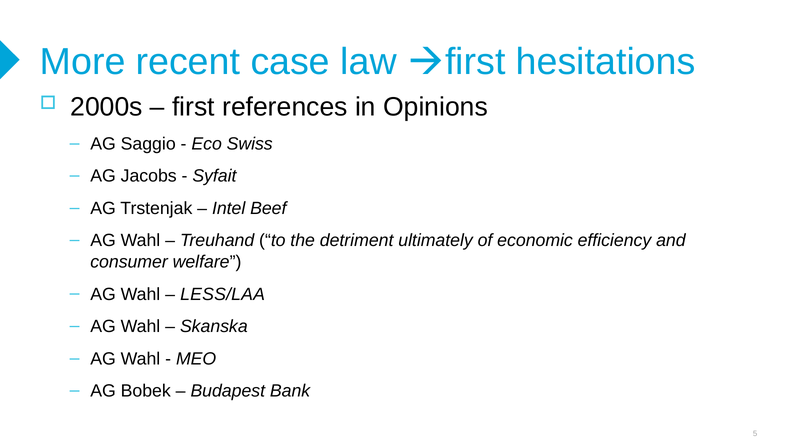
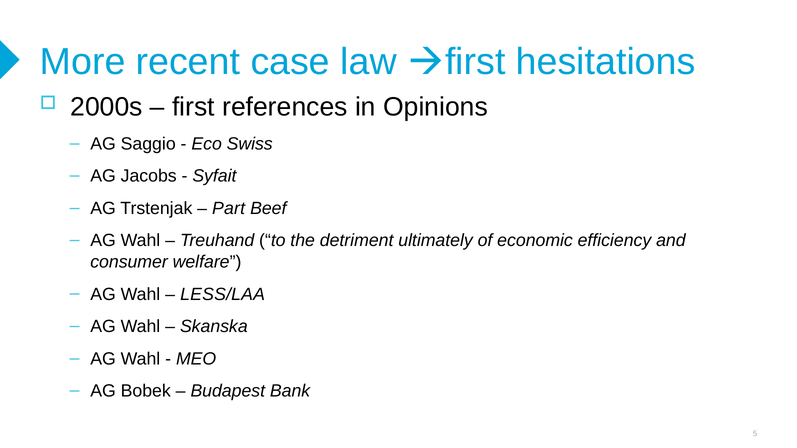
Intel: Intel -> Part
